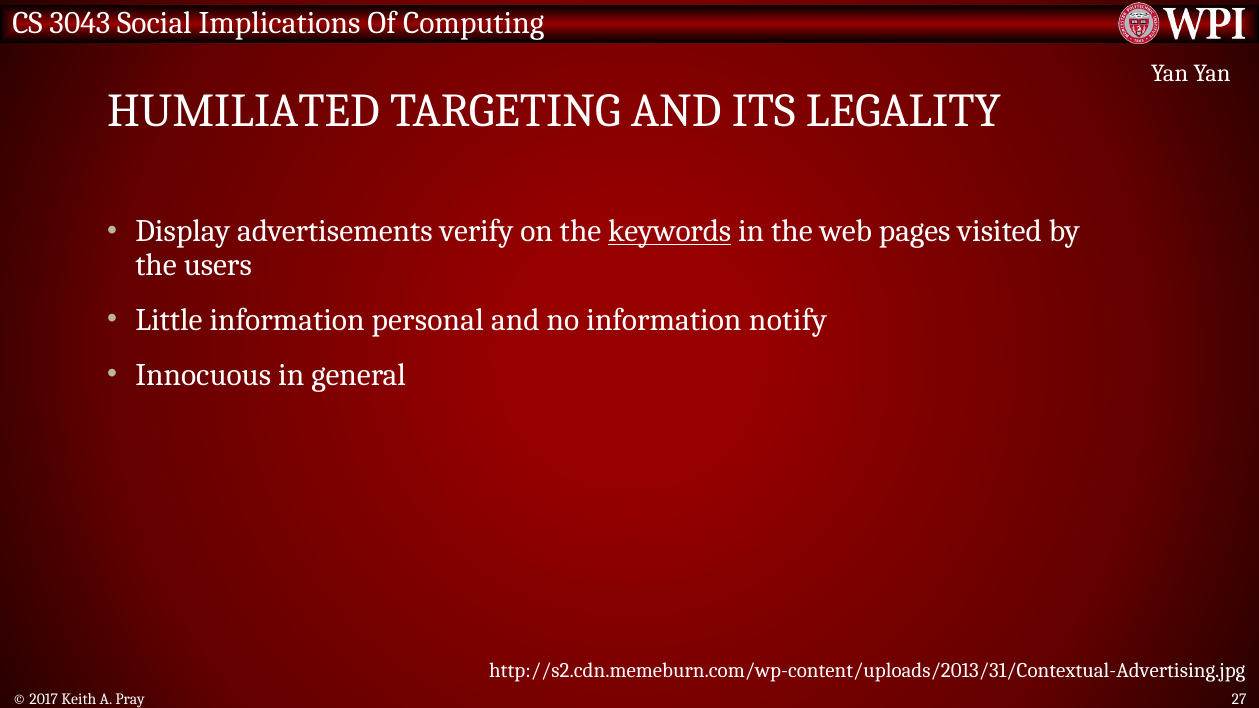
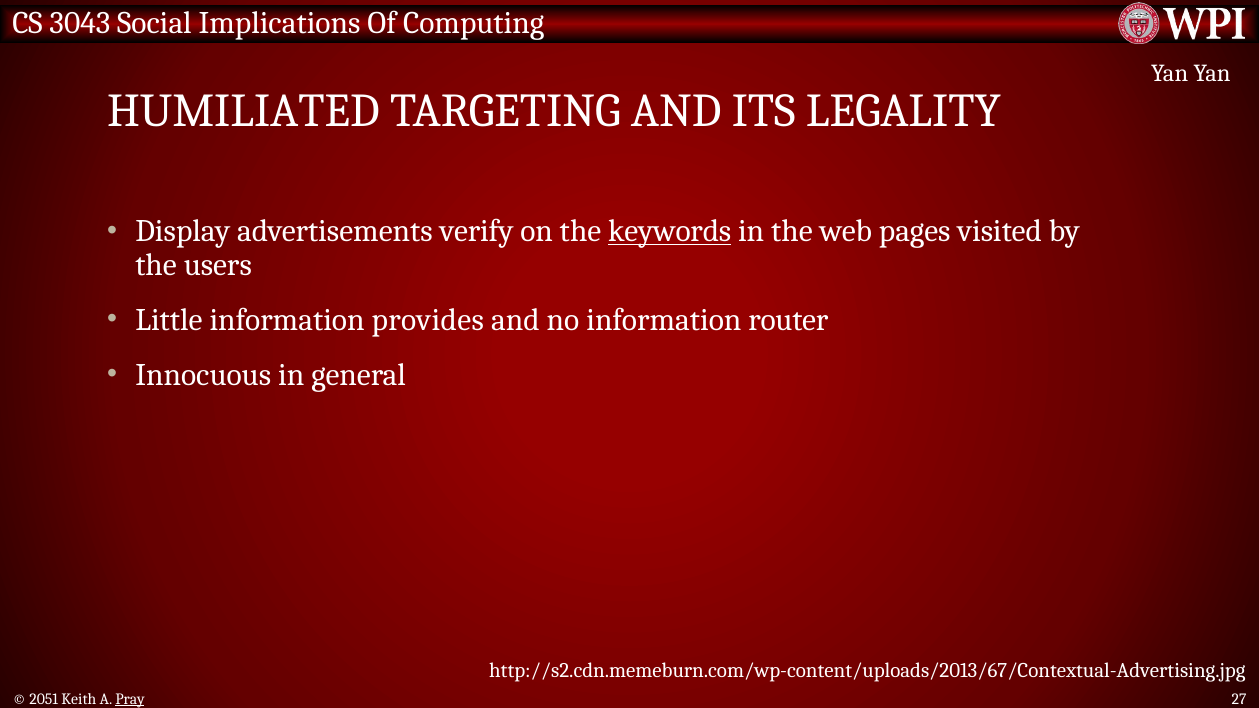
personal: personal -> provides
notify: notify -> router
http://s2.cdn.memeburn.com/wp-content/uploads/2013/31/Contextual-Advertising.jpg: http://s2.cdn.memeburn.com/wp-content/uploads/2013/31/Contextual-Advertising.jpg -> http://s2.cdn.memeburn.com/wp-content/uploads/2013/67/Contextual-Advertising.jpg
2017: 2017 -> 2051
Pray underline: none -> present
